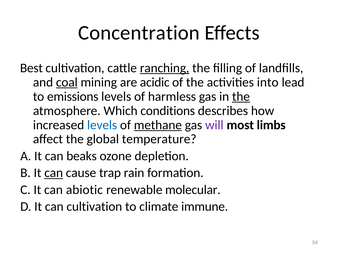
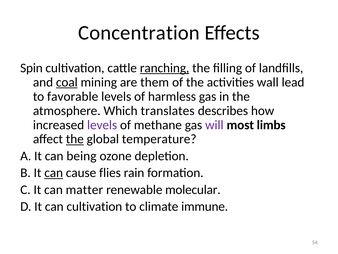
Best: Best -> Spin
acidic: acidic -> them
into: into -> wall
emissions: emissions -> favorable
the at (241, 96) underline: present -> none
conditions: conditions -> translates
levels at (102, 125) colour: blue -> purple
methane underline: present -> none
the at (75, 139) underline: none -> present
beaks: beaks -> being
trap: trap -> flies
abiotic: abiotic -> matter
